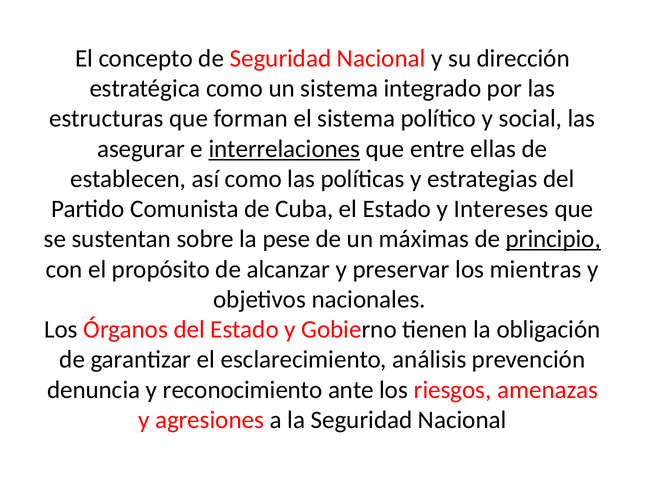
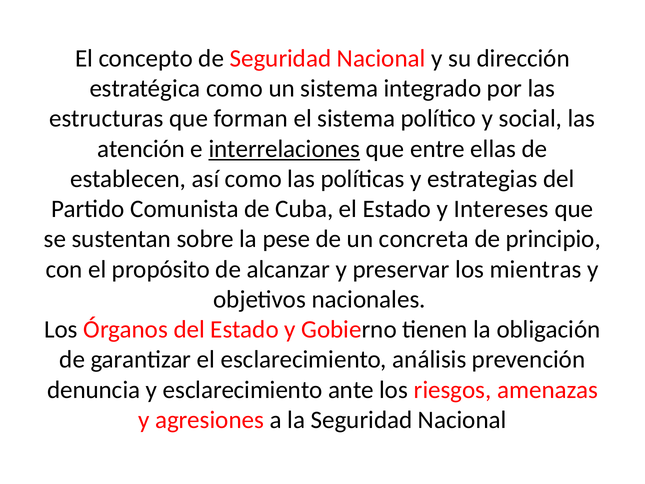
asegurar: asegurar -> atención
máximas: máximas -> concreta
principio underline: present -> none
y reconocimiento: reconocimiento -> esclarecimiento
